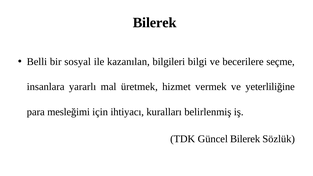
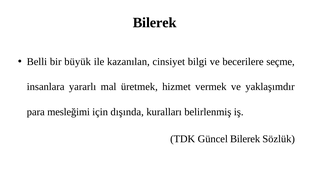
sosyal: sosyal -> büyük
bilgileri: bilgileri -> cinsiyet
yeterliliğine: yeterliliğine -> yaklaşımdır
ihtiyacı: ihtiyacı -> dışında
